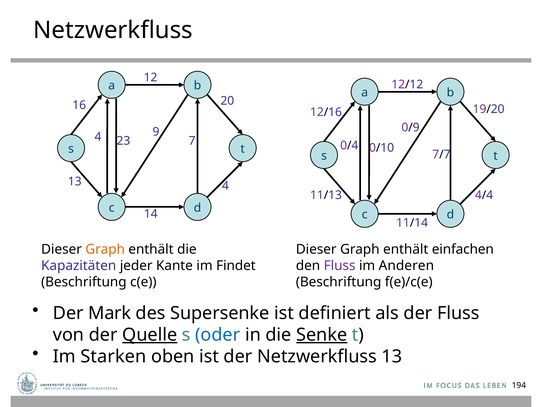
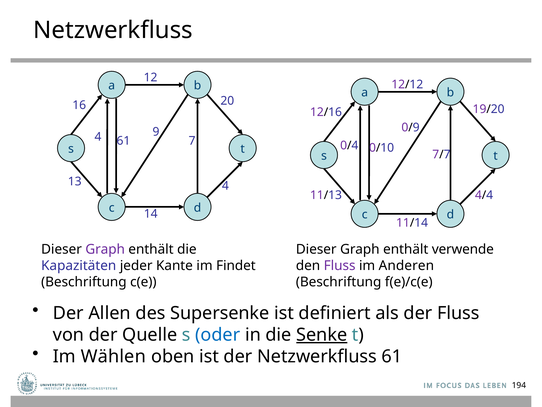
4 23: 23 -> 61
Graph at (105, 249) colour: orange -> purple
einfachen: einfachen -> verwende
Mark: Mark -> Allen
Quelle underline: present -> none
Starken: Starken -> Wählen
Netzwerkfluss 13: 13 -> 61
